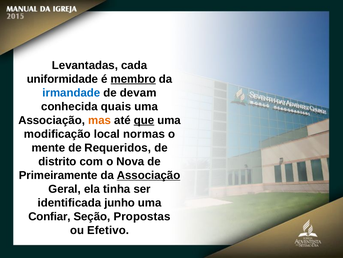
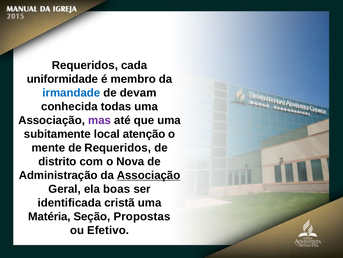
Levantadas at (85, 65): Levantadas -> Requeridos
membro underline: present -> none
quais: quais -> todas
mas colour: orange -> purple
que underline: present -> none
modificação: modificação -> subitamente
normas: normas -> atenção
Primeiramente: Primeiramente -> Administração
tinha: tinha -> boas
junho: junho -> cristã
Confiar: Confiar -> Matéria
